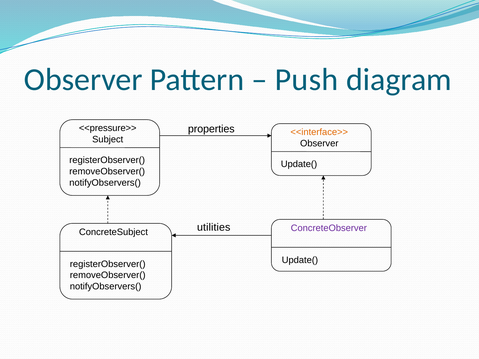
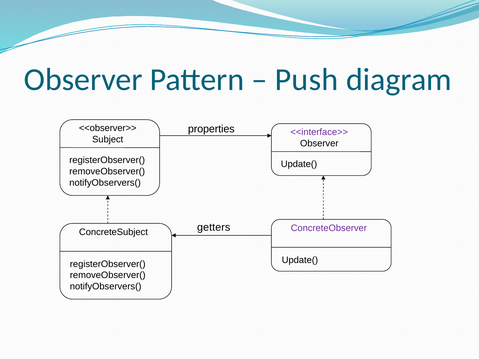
<<pressure>>: <<pressure>> -> <<observer>>
<<interface>> colour: orange -> purple
utilities: utilities -> getters
